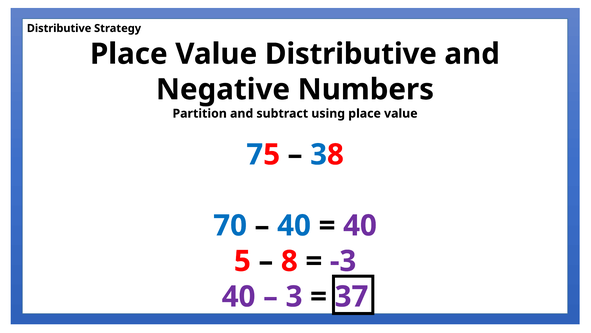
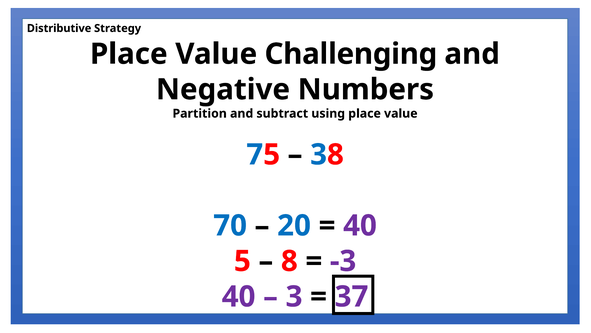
Value Distributive: Distributive -> Challenging
40 at (294, 225): 40 -> 20
